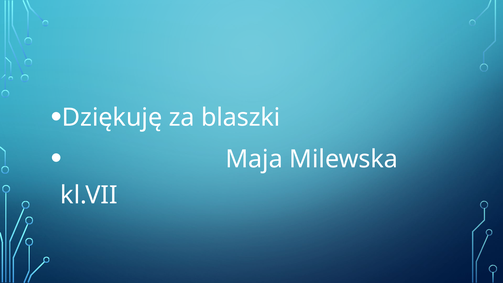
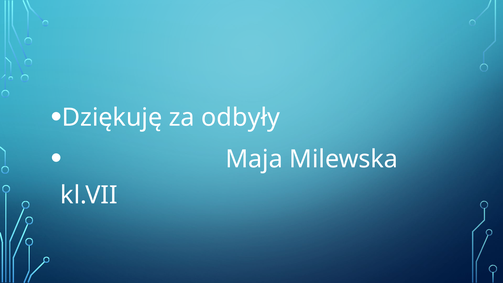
blaszki: blaszki -> odbyły
